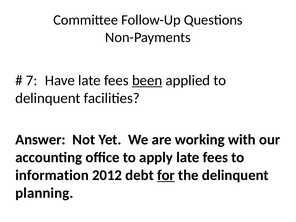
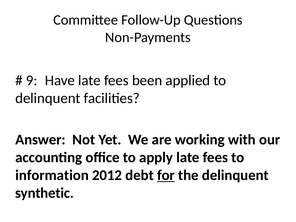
7: 7 -> 9
been underline: present -> none
planning: planning -> synthetic
